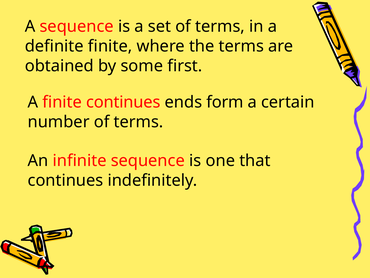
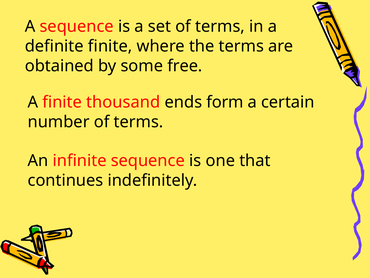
first: first -> free
finite continues: continues -> thousand
